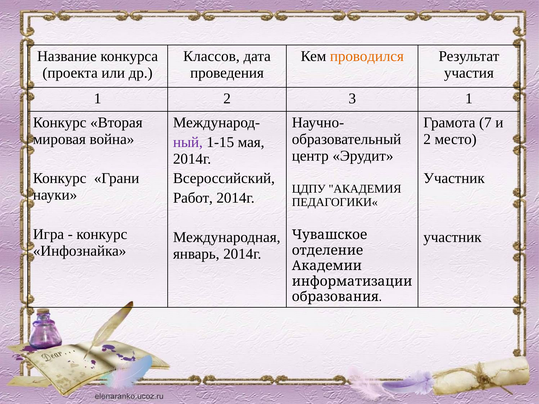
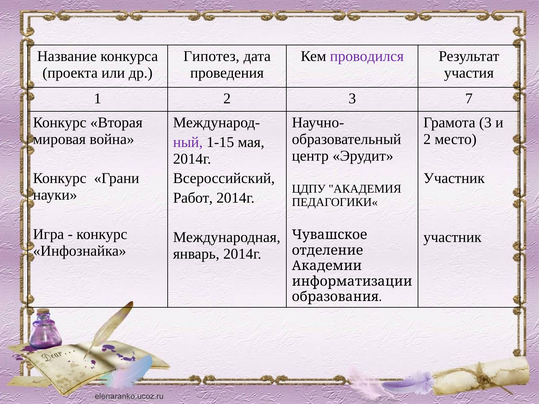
Классов: Классов -> Гипотез
проводился colour: orange -> purple
3 1: 1 -> 7
Грамота 7: 7 -> 3
